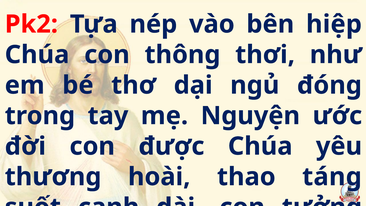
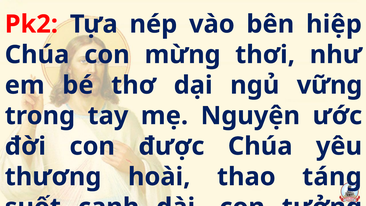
thông: thông -> mừng
đóng: đóng -> vững
